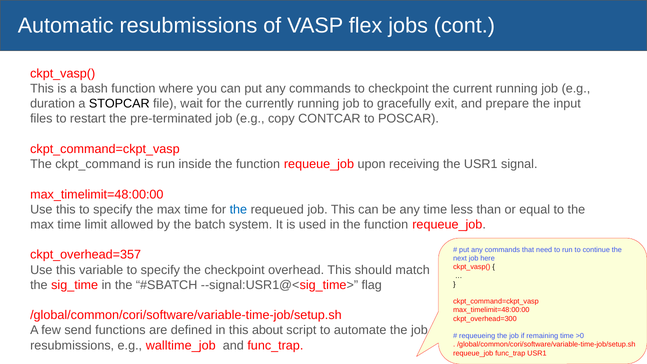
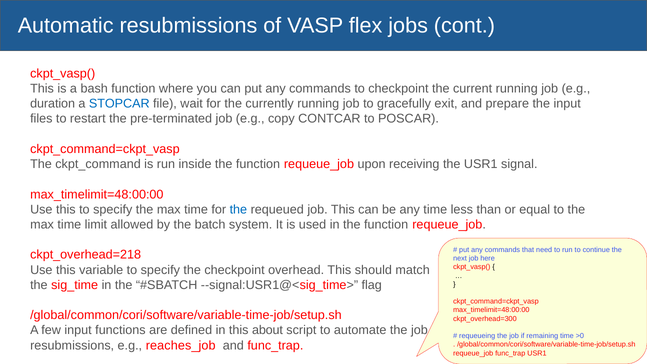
STOPCAR colour: black -> blue
ckpt_overhead=357: ckpt_overhead=357 -> ckpt_overhead=218
few send: send -> input
walltime_job: walltime_job -> reaches_job
